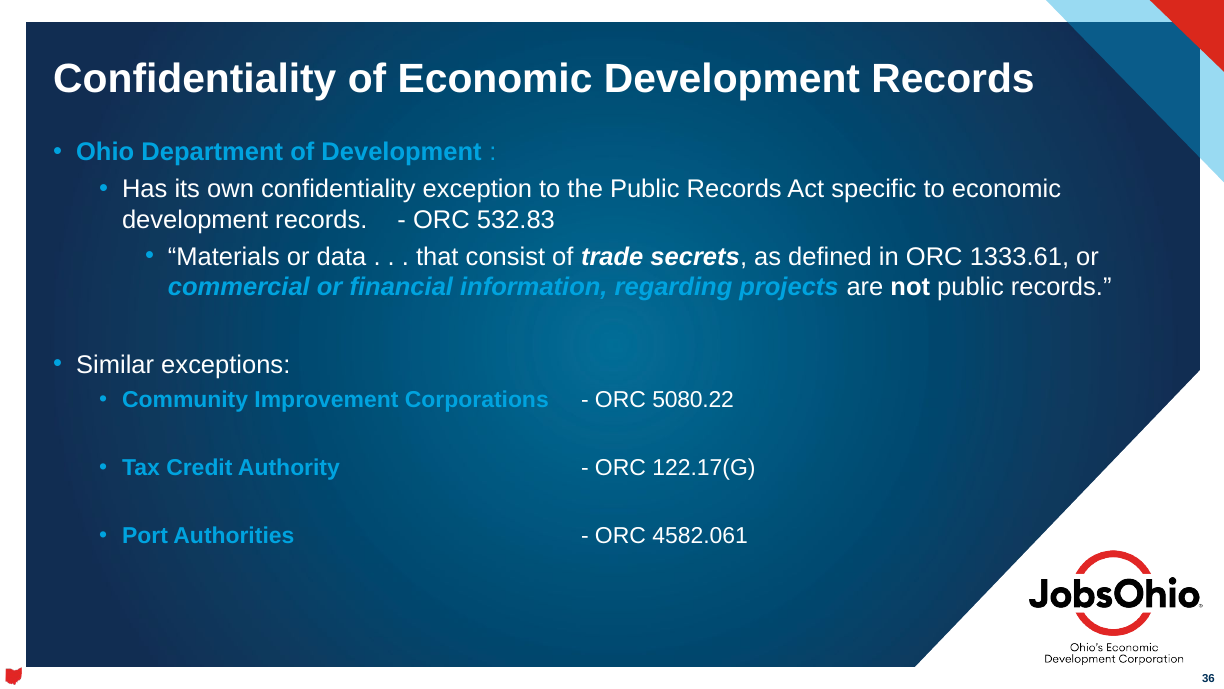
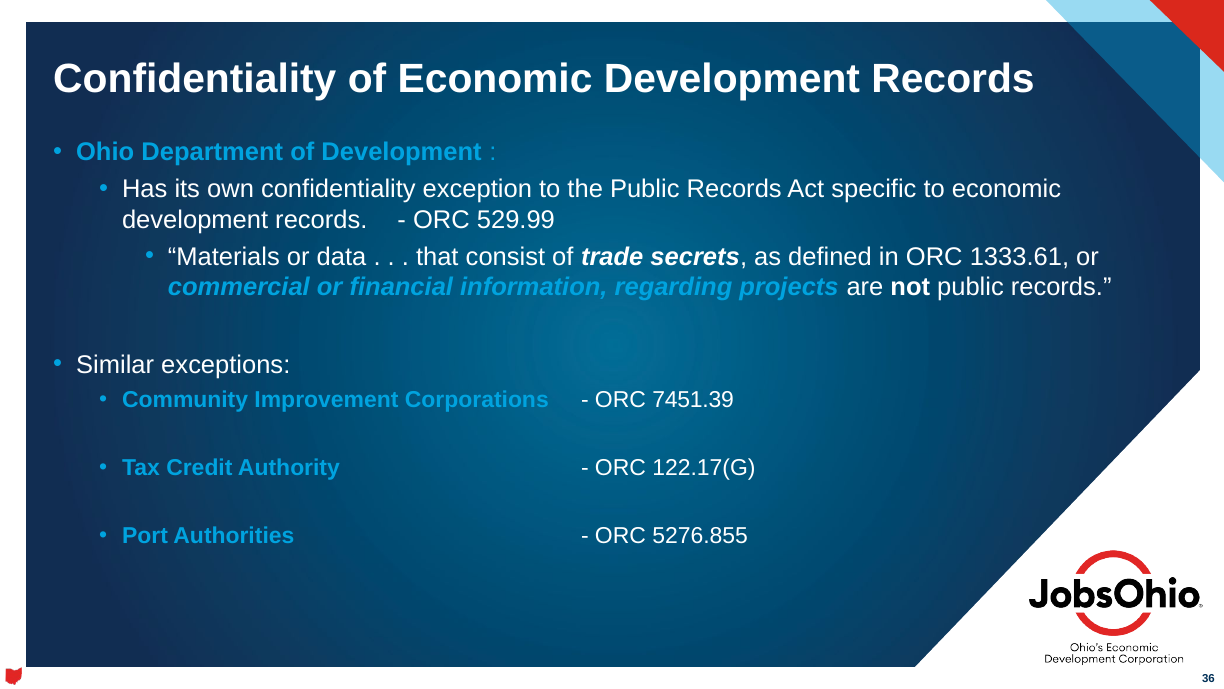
532.83: 532.83 -> 529.99
5080.22: 5080.22 -> 7451.39
4582.061: 4582.061 -> 5276.855
